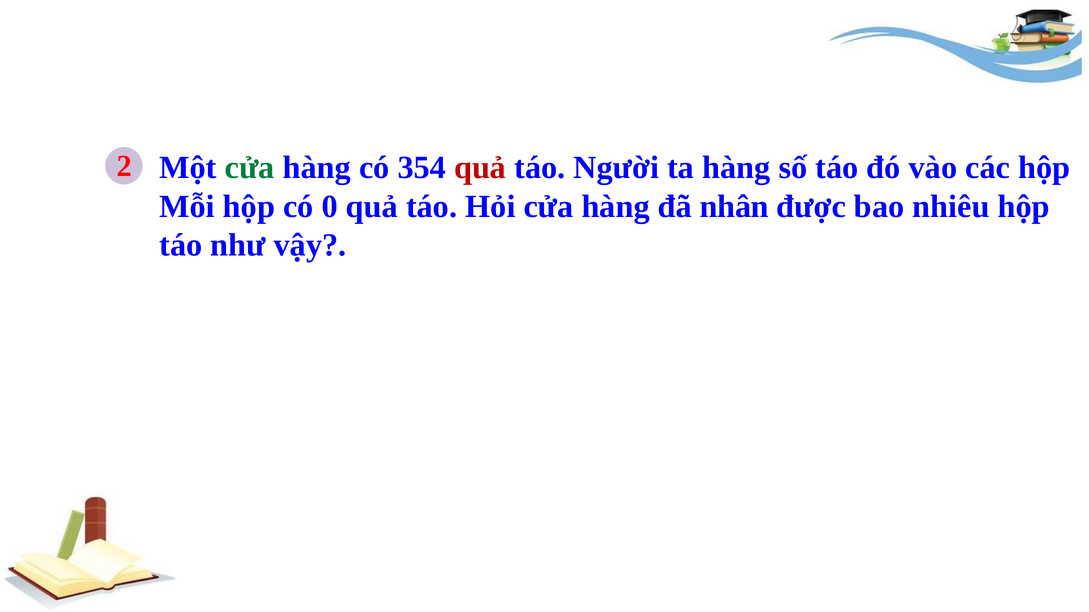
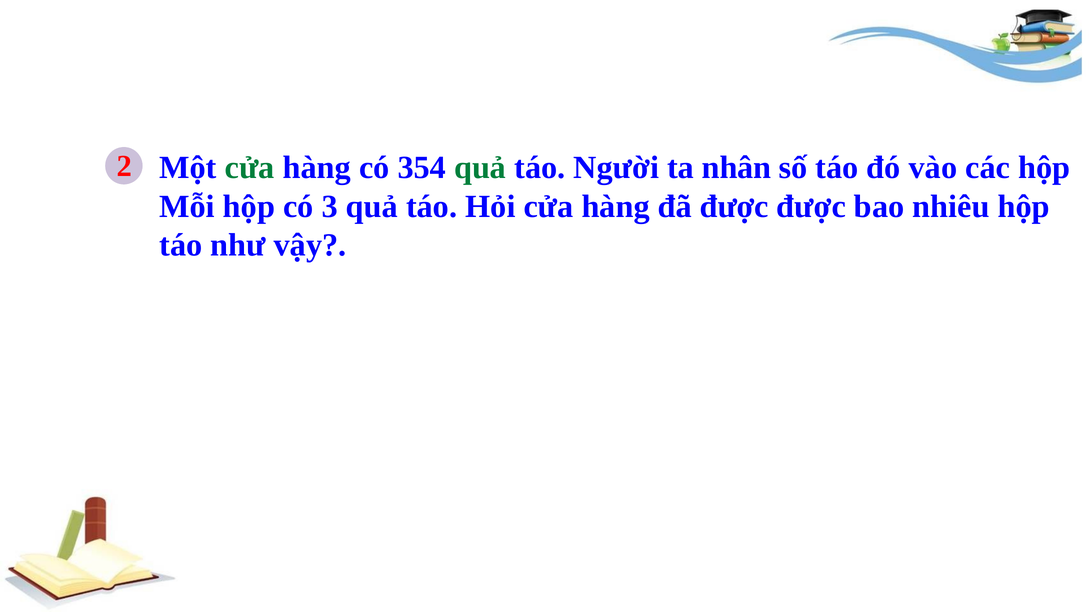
quả at (480, 168) colour: red -> green
ta hàng: hàng -> nhân
0: 0 -> 3
đã nhân: nhân -> được
